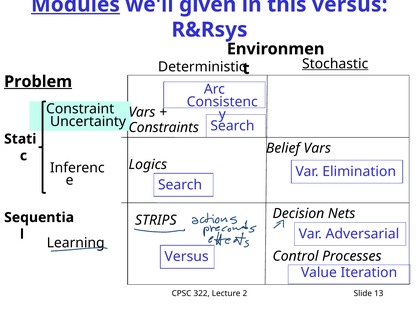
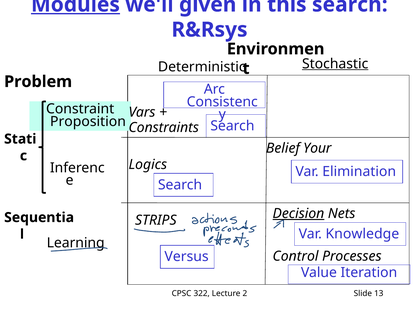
this versus: versus -> search
Problem underline: present -> none
Uncertainty: Uncertainty -> Proposition
Belief Vars: Vars -> Your
Decision underline: none -> present
Adversarial: Adversarial -> Knowledge
